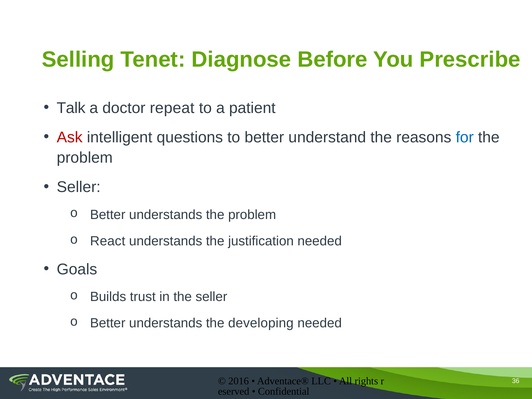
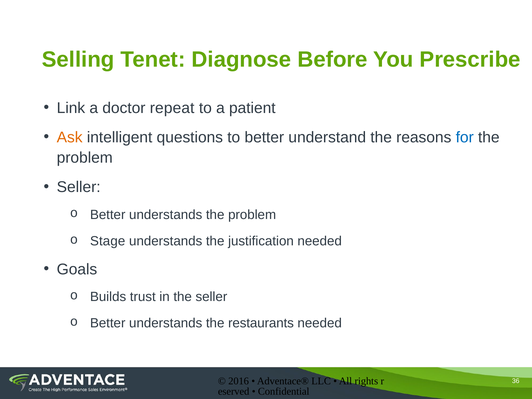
Talk: Talk -> Link
Ask colour: red -> orange
React: React -> Stage
developing: developing -> restaurants
